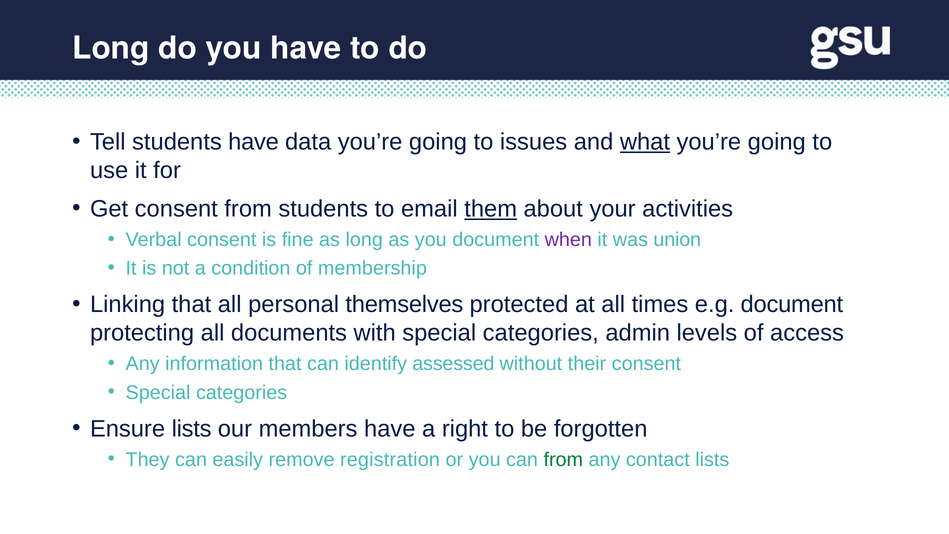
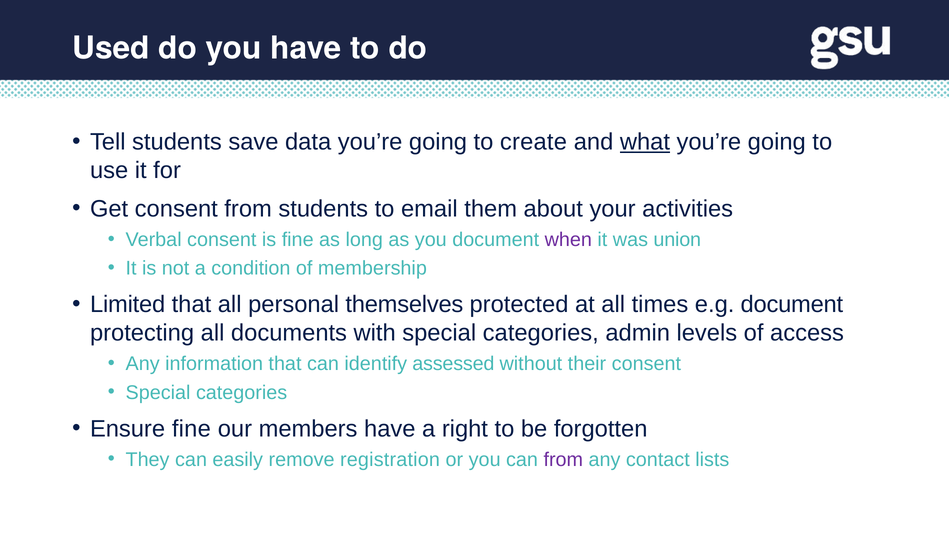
Long at (111, 48): Long -> Used
students have: have -> save
issues: issues -> create
them underline: present -> none
Linking: Linking -> Limited
Ensure lists: lists -> fine
from at (563, 459) colour: green -> purple
